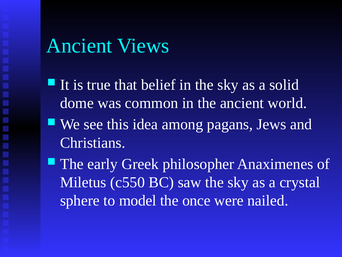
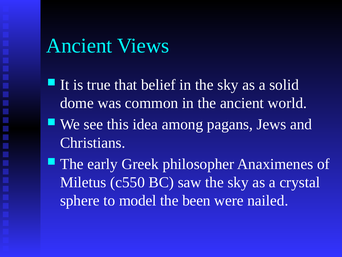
once: once -> been
